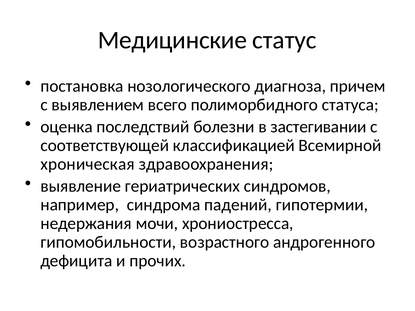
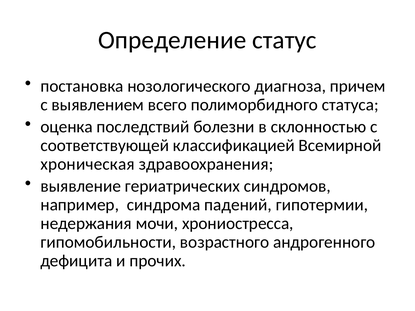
Медицинские: Медицинские -> Определение
застегивании: застегивании -> склонностью
